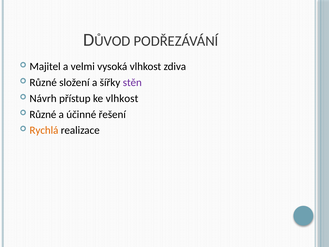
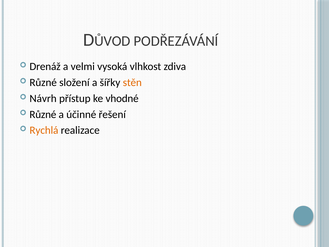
Majitel: Majitel -> Drenáž
stěn colour: purple -> orange
ke vlhkost: vlhkost -> vhodné
